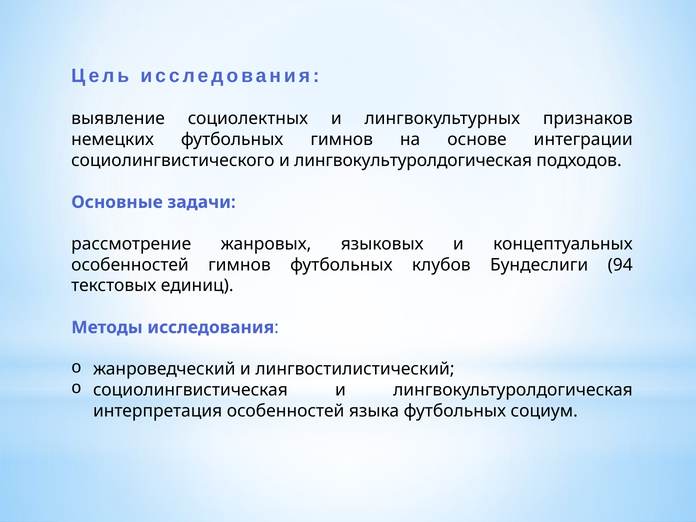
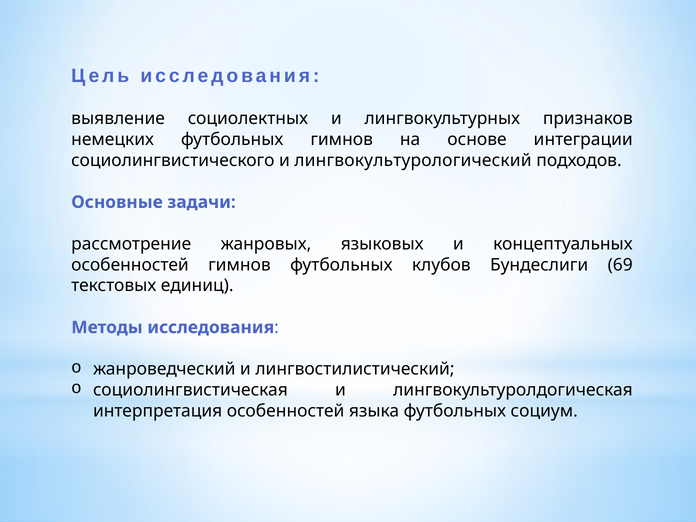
социолингвистического и лингвокультуролдогическая: лингвокультуролдогическая -> лингвокультурологический
94: 94 -> 69
